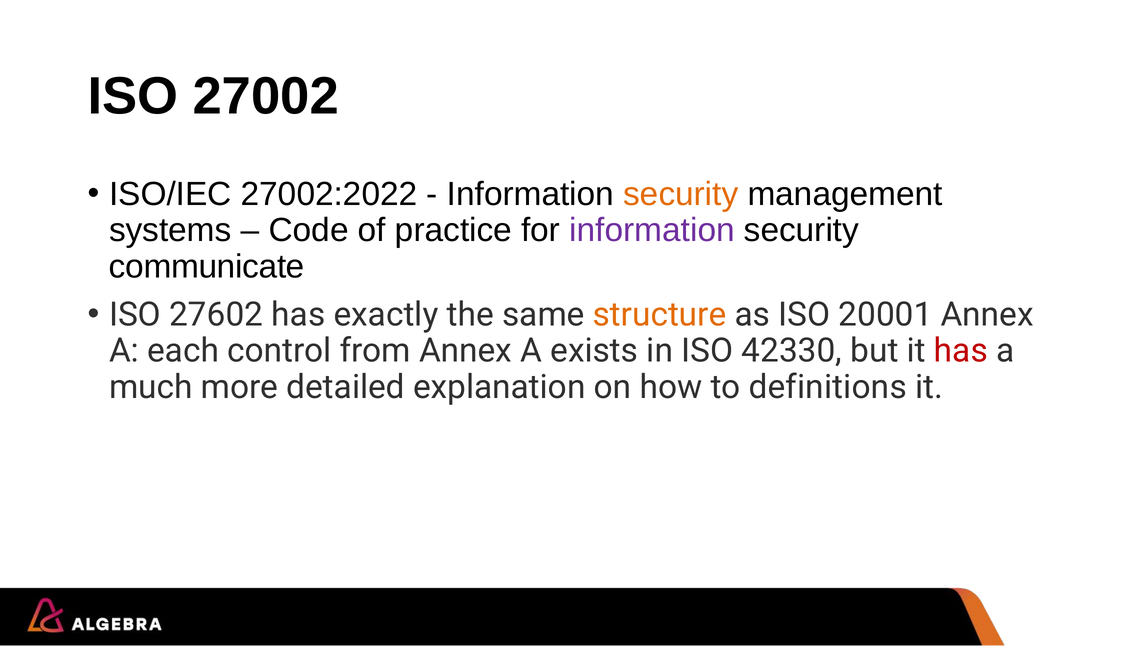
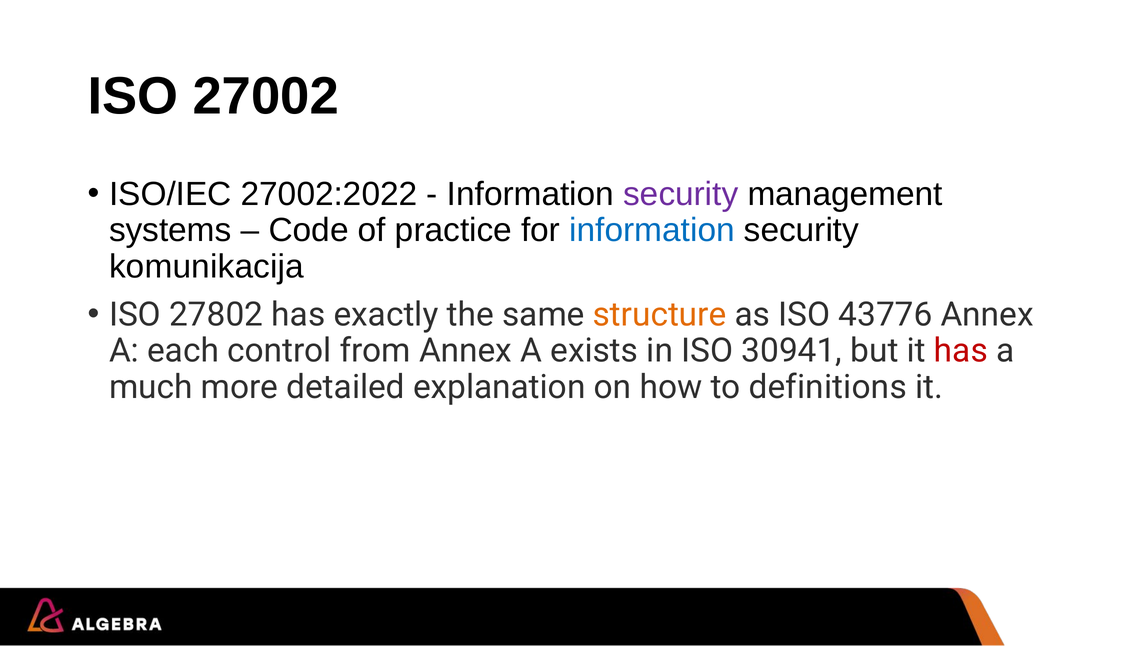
security at (681, 194) colour: orange -> purple
information at (652, 230) colour: purple -> blue
communicate: communicate -> komunikacija
27602: 27602 -> 27802
20001: 20001 -> 43776
42330: 42330 -> 30941
